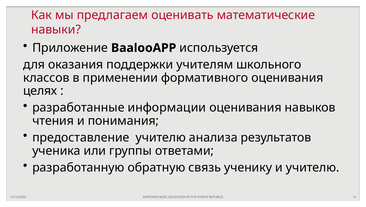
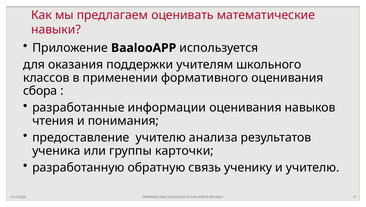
целях: целях -> сбора
ответами: ответами -> карточки
